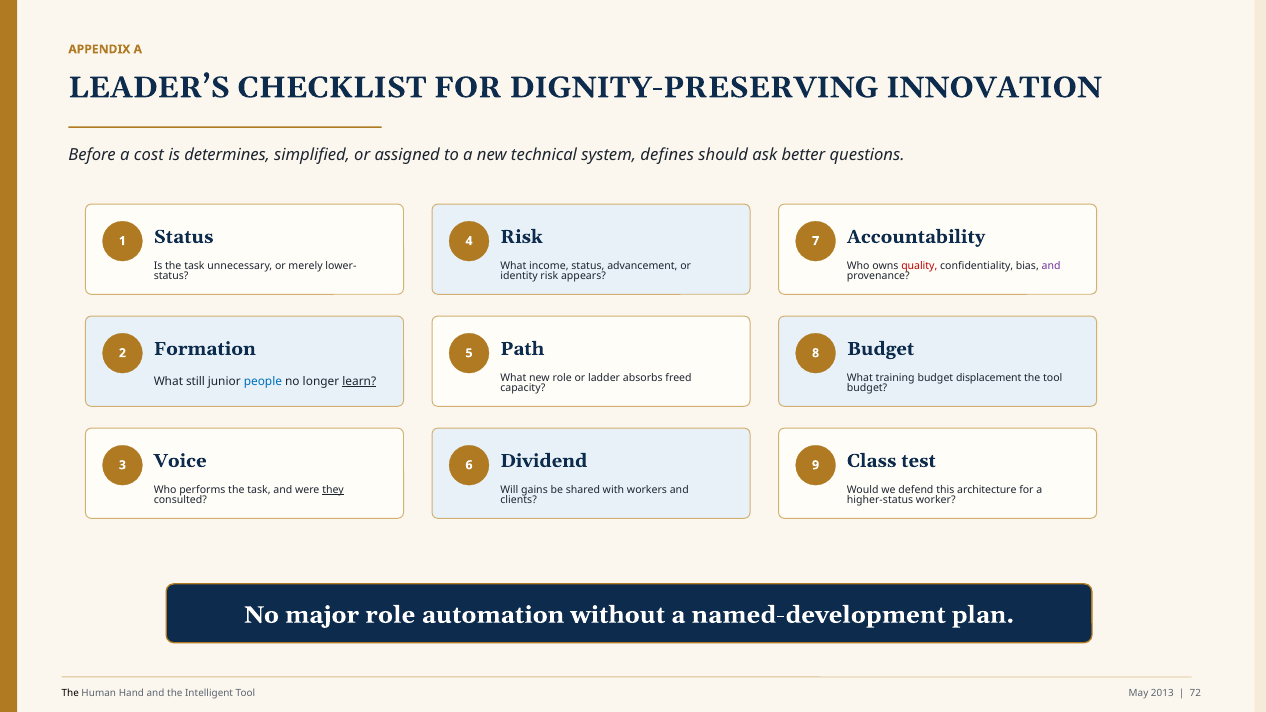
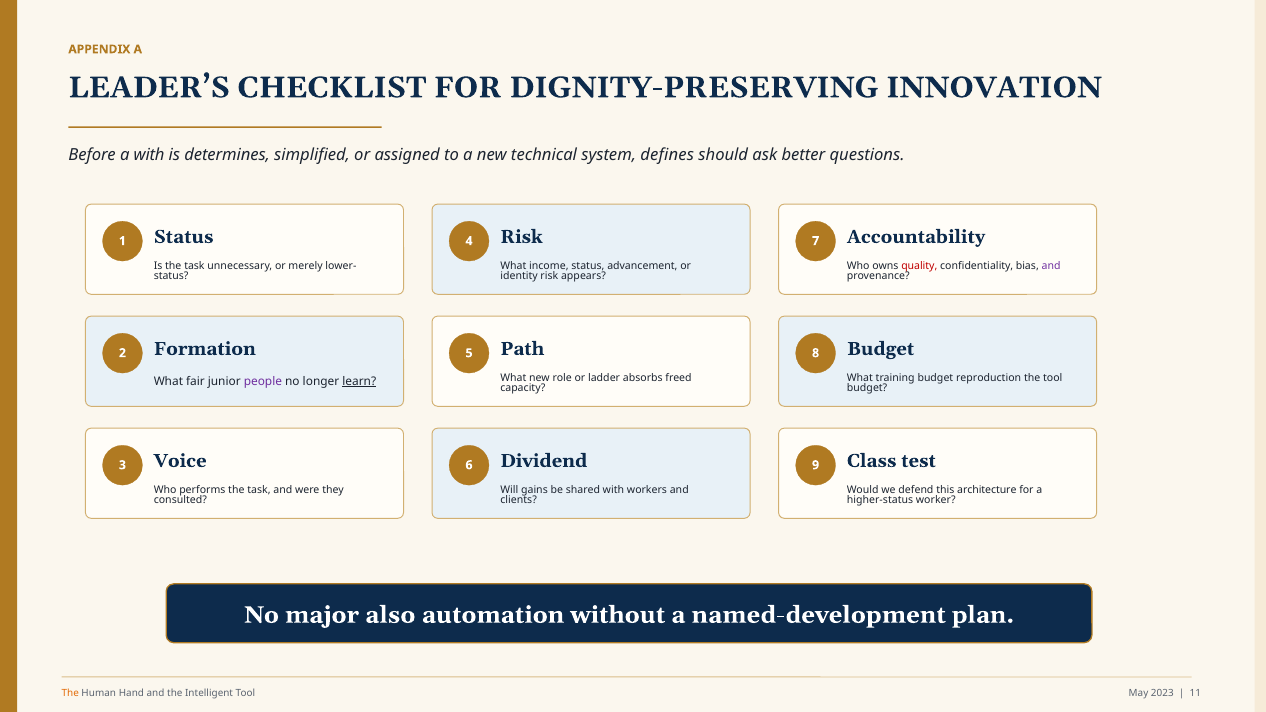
a cost: cost -> with
displacement: displacement -> reproduction
still: still -> fair
people colour: blue -> purple
they underline: present -> none
major role: role -> also
The at (70, 693) colour: black -> orange
2013: 2013 -> 2023
72: 72 -> 11
